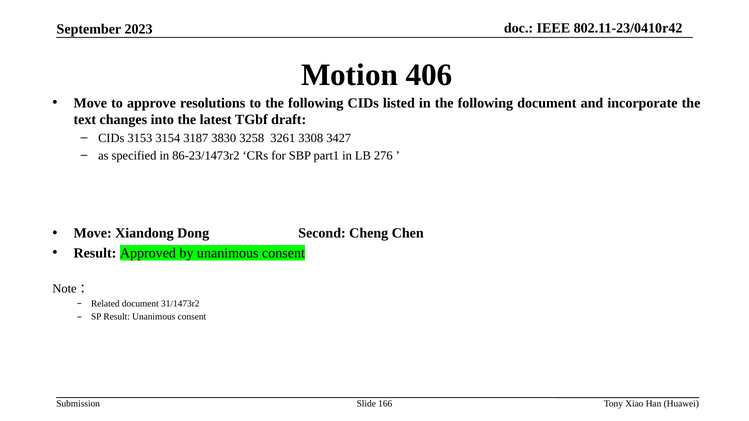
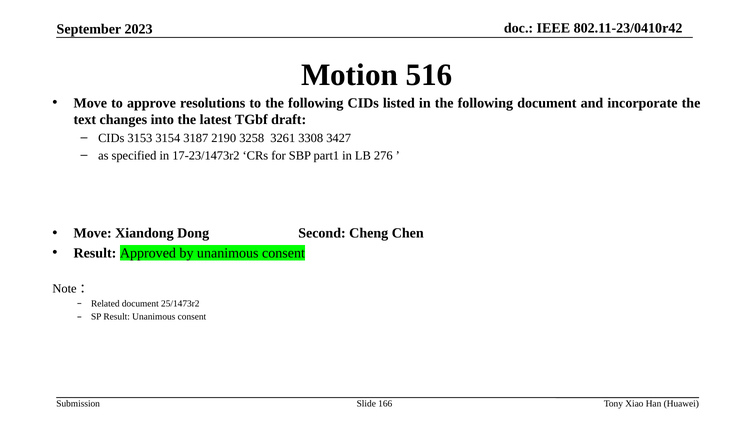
406: 406 -> 516
3830: 3830 -> 2190
86-23/1473r2: 86-23/1473r2 -> 17-23/1473r2
31/1473r2: 31/1473r2 -> 25/1473r2
